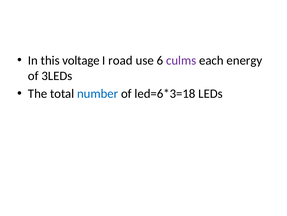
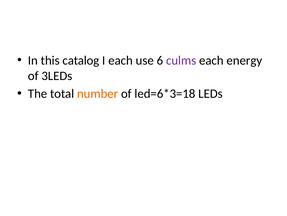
voltage: voltage -> catalog
I road: road -> each
number colour: blue -> orange
